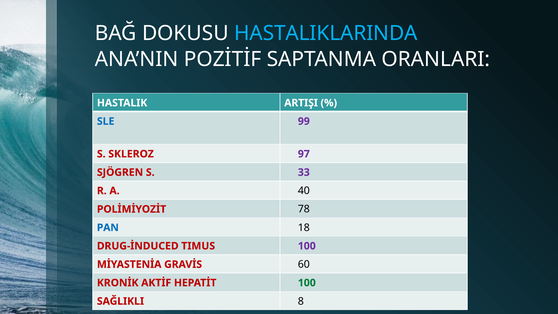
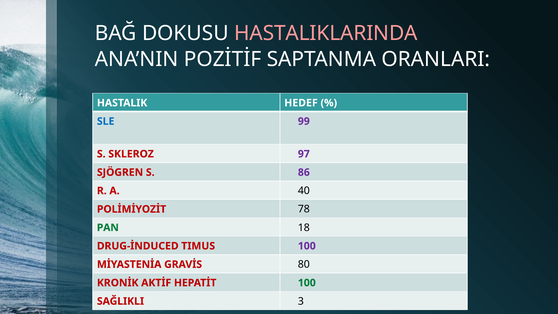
HASTALIKLARINDA colour: light blue -> pink
ARTIŞI: ARTIŞI -> HEDEF
33: 33 -> 86
PAN colour: blue -> green
60: 60 -> 80
8: 8 -> 3
